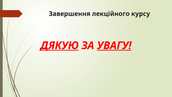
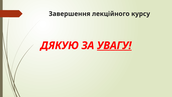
ДЯКУЮ underline: present -> none
